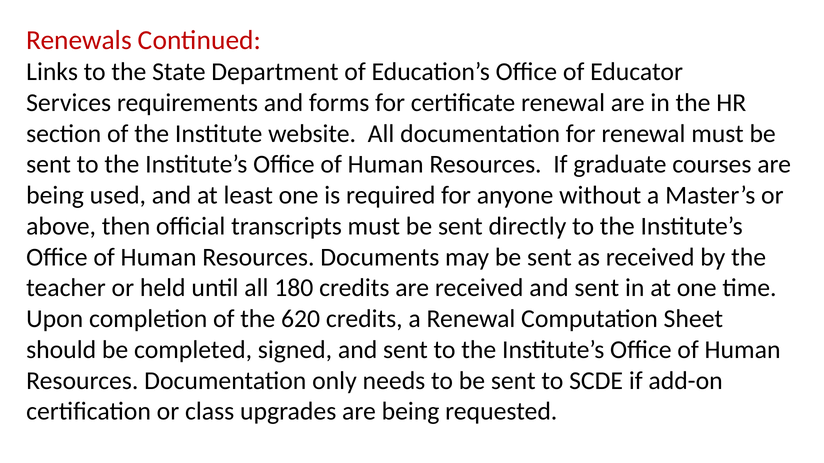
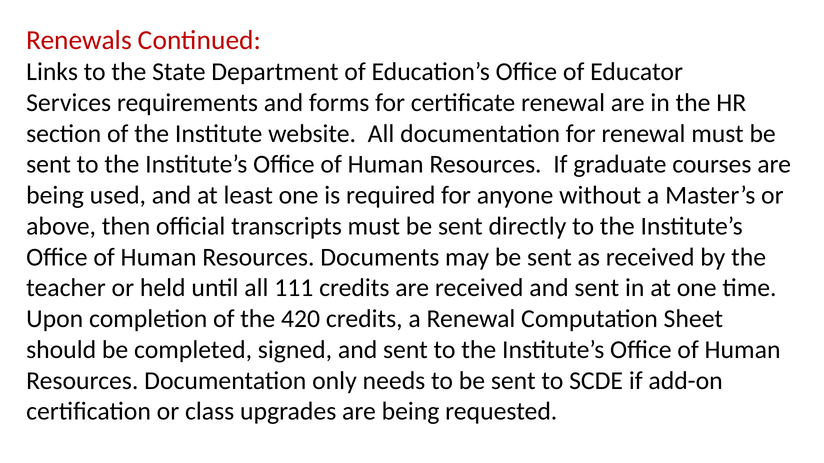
180: 180 -> 111
620: 620 -> 420
